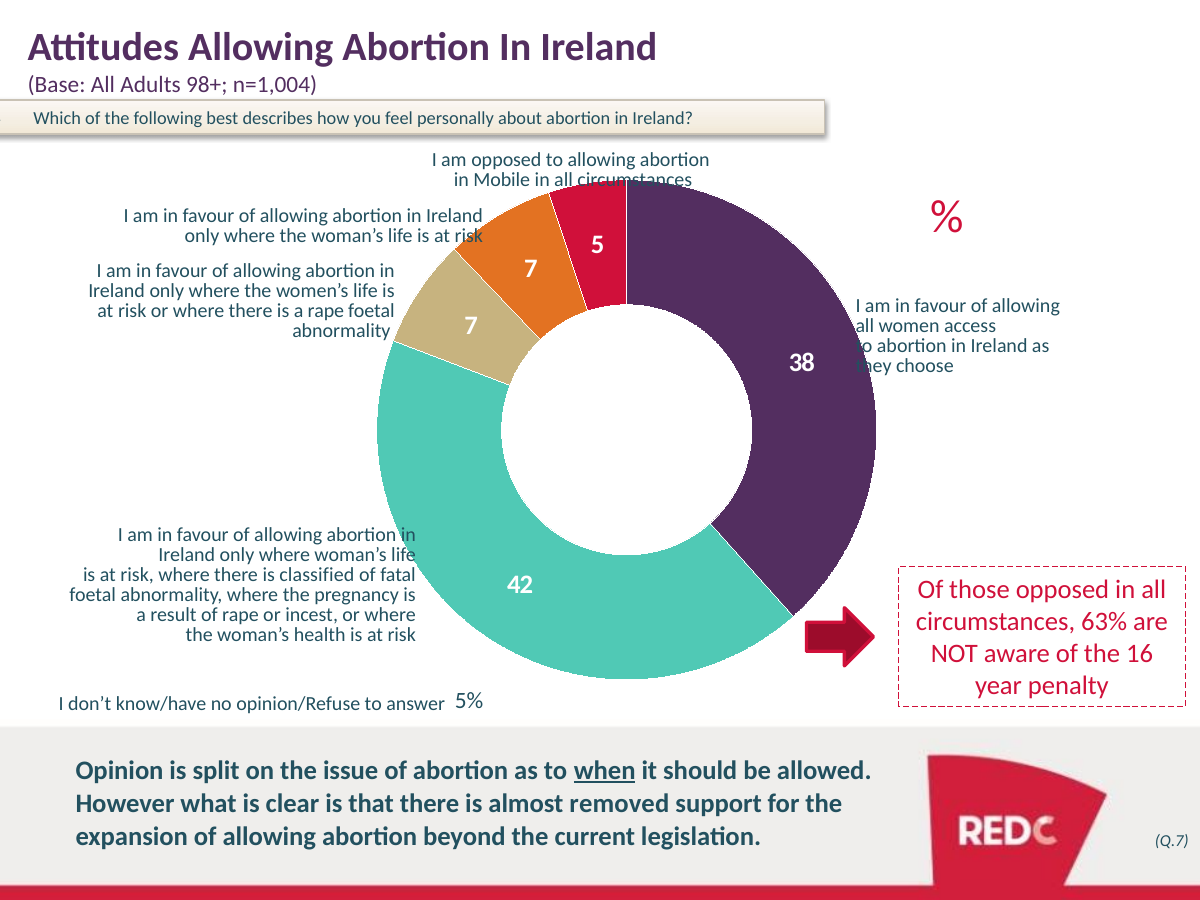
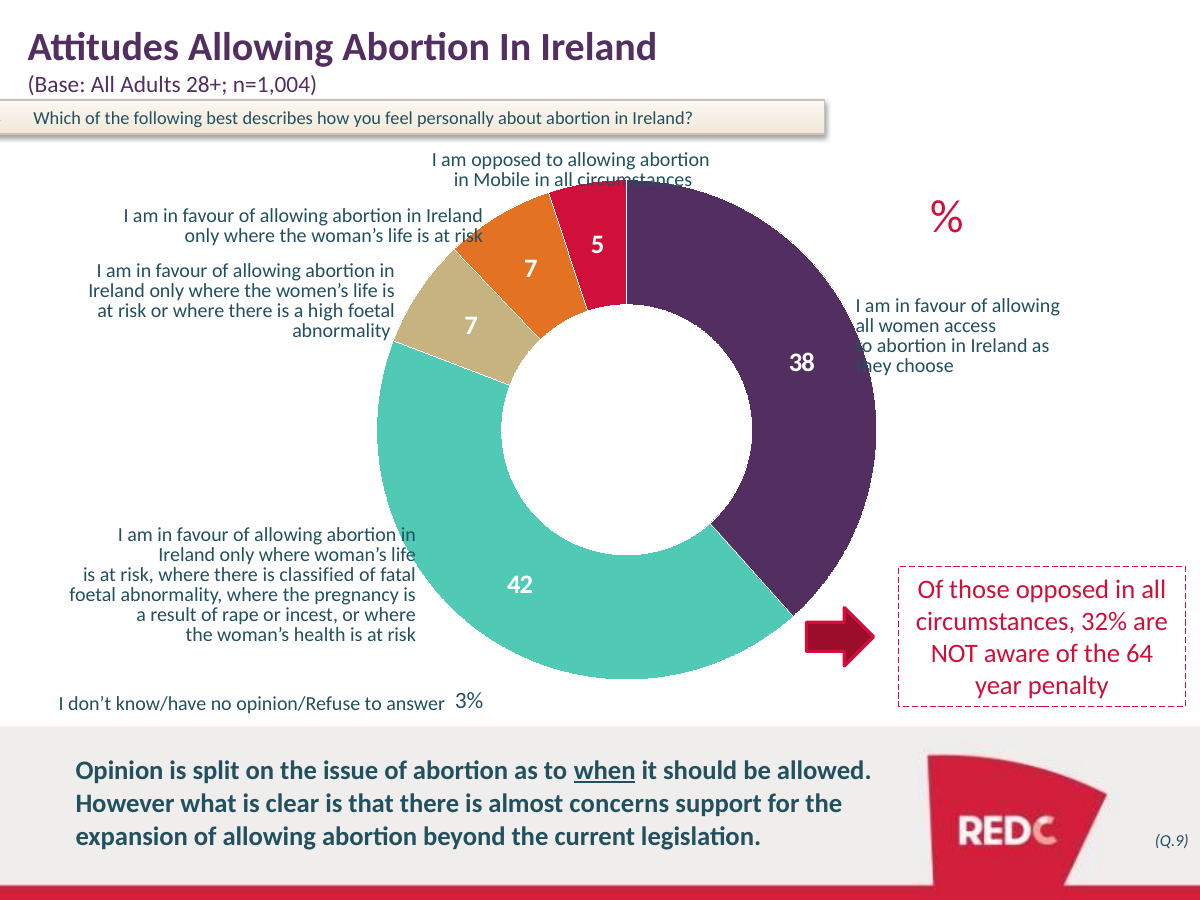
98+: 98+ -> 28+
a rape: rape -> high
63%: 63% -> 32%
16: 16 -> 64
5%: 5% -> 3%
removed: removed -> concerns
Q.7: Q.7 -> Q.9
